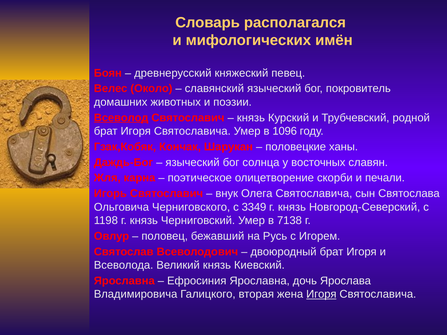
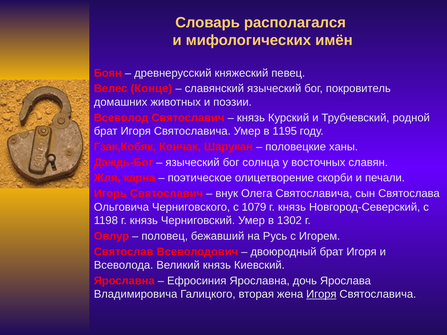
Около: Около -> Конце
Всеволод underline: present -> none
1096: 1096 -> 1195
3349: 3349 -> 1079
7138: 7138 -> 1302
